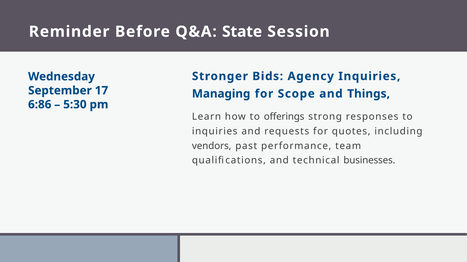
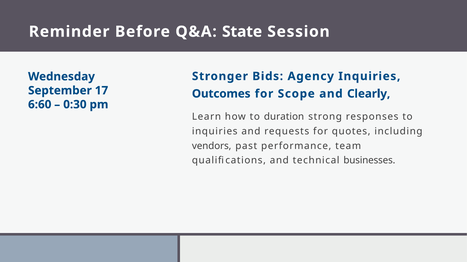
Managing: Managing -> Outcomes
Things: Things -> Clearly
6:86: 6:86 -> 6:60
5:30: 5:30 -> 0:30
offerings: offerings -> duration
